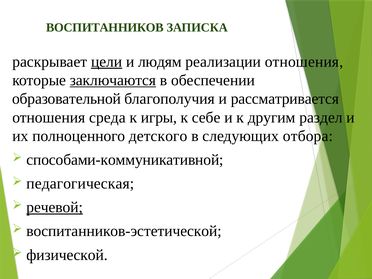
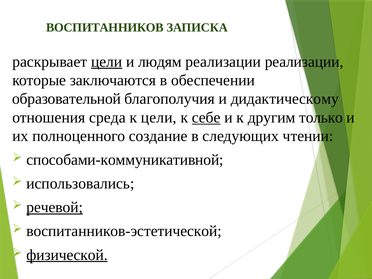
реализации отношения: отношения -> реализации
заключаются underline: present -> none
рассматривается: рассматривается -> дидактическому
к игры: игры -> цели
себе underline: none -> present
раздел: раздел -> только
детского: детского -> создание
отбора: отбора -> чтении
педагогическая: педагогическая -> использовались
физической underline: none -> present
